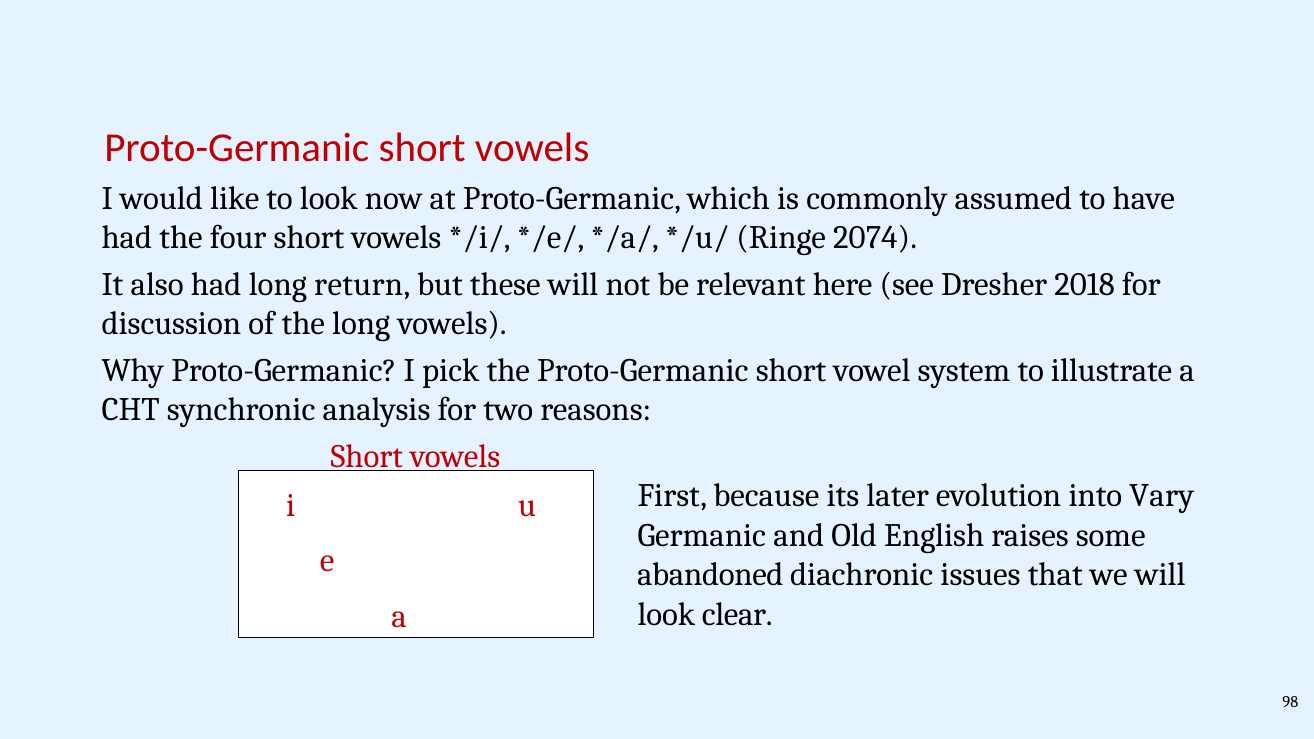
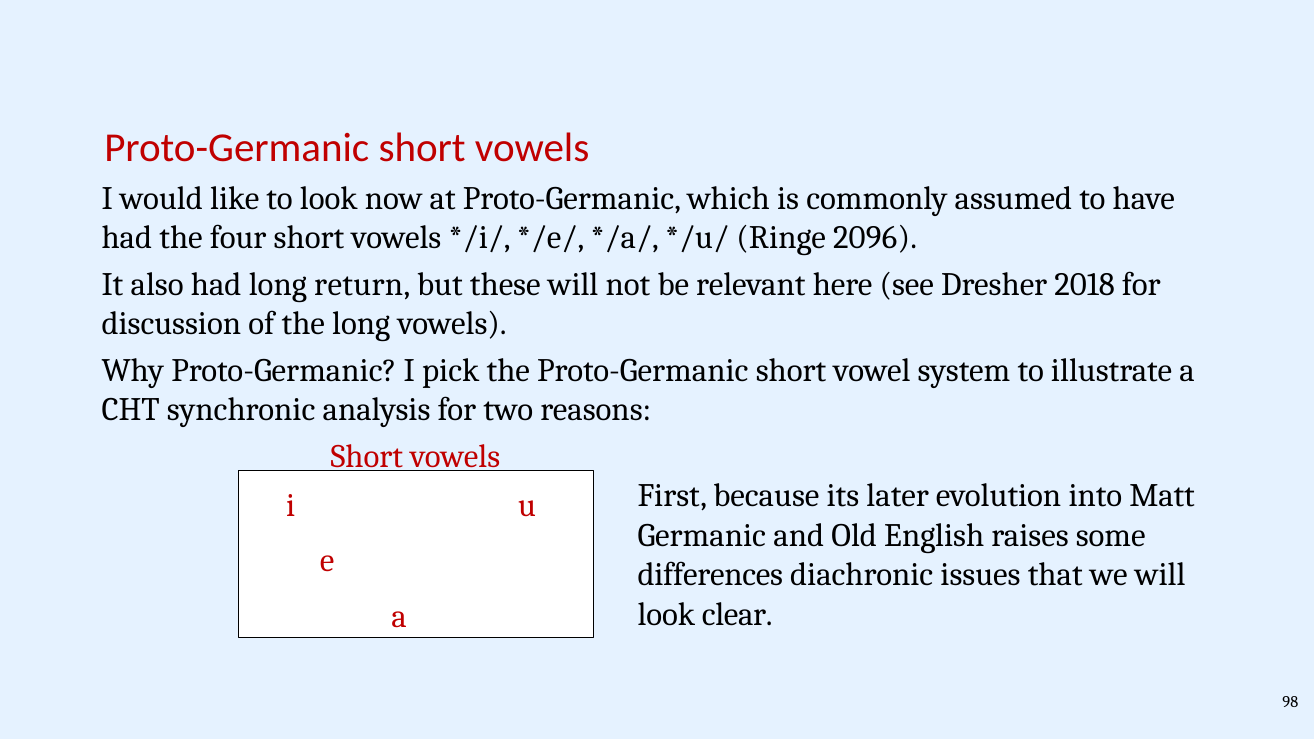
2074: 2074 -> 2096
Vary: Vary -> Matt
abandoned: abandoned -> differences
